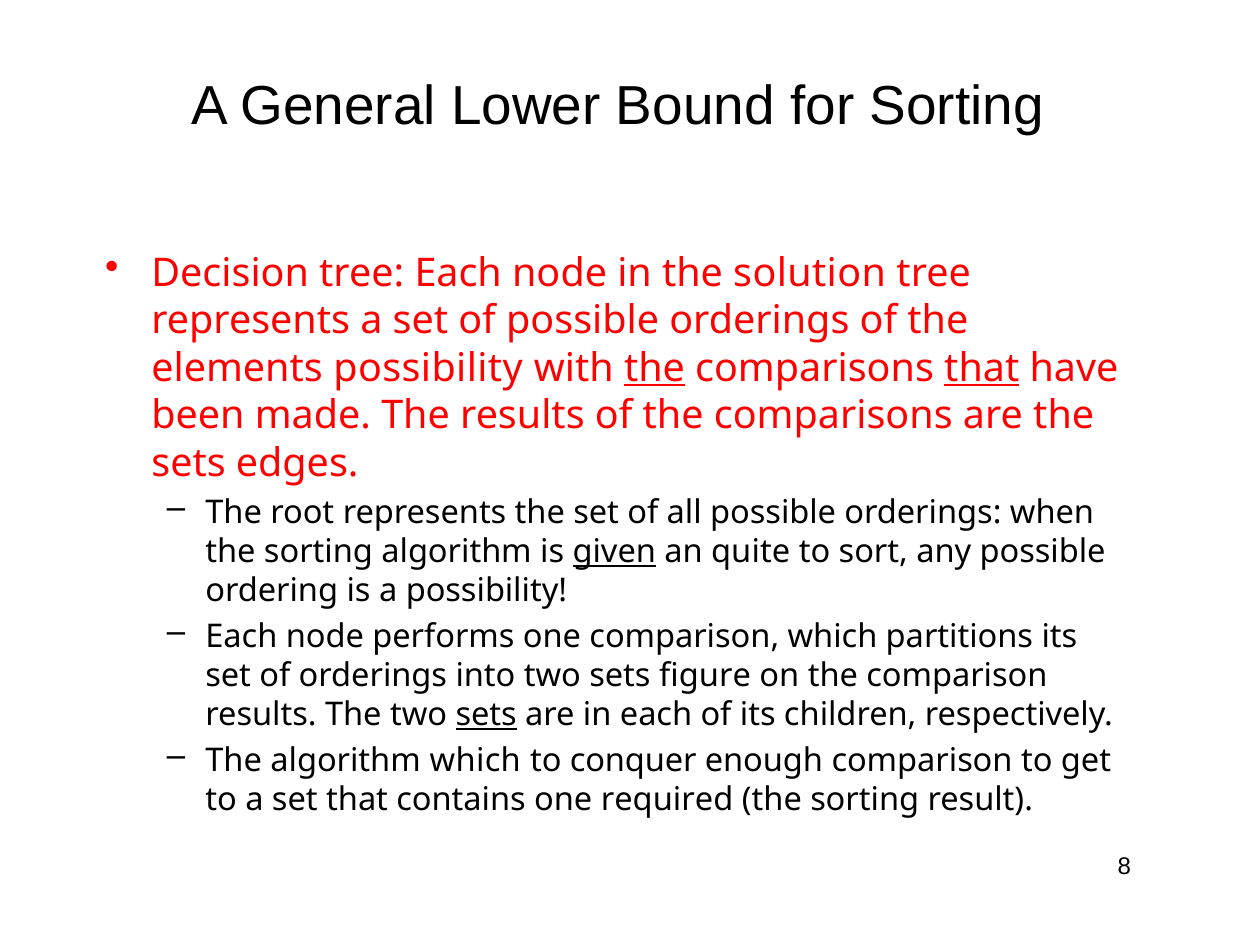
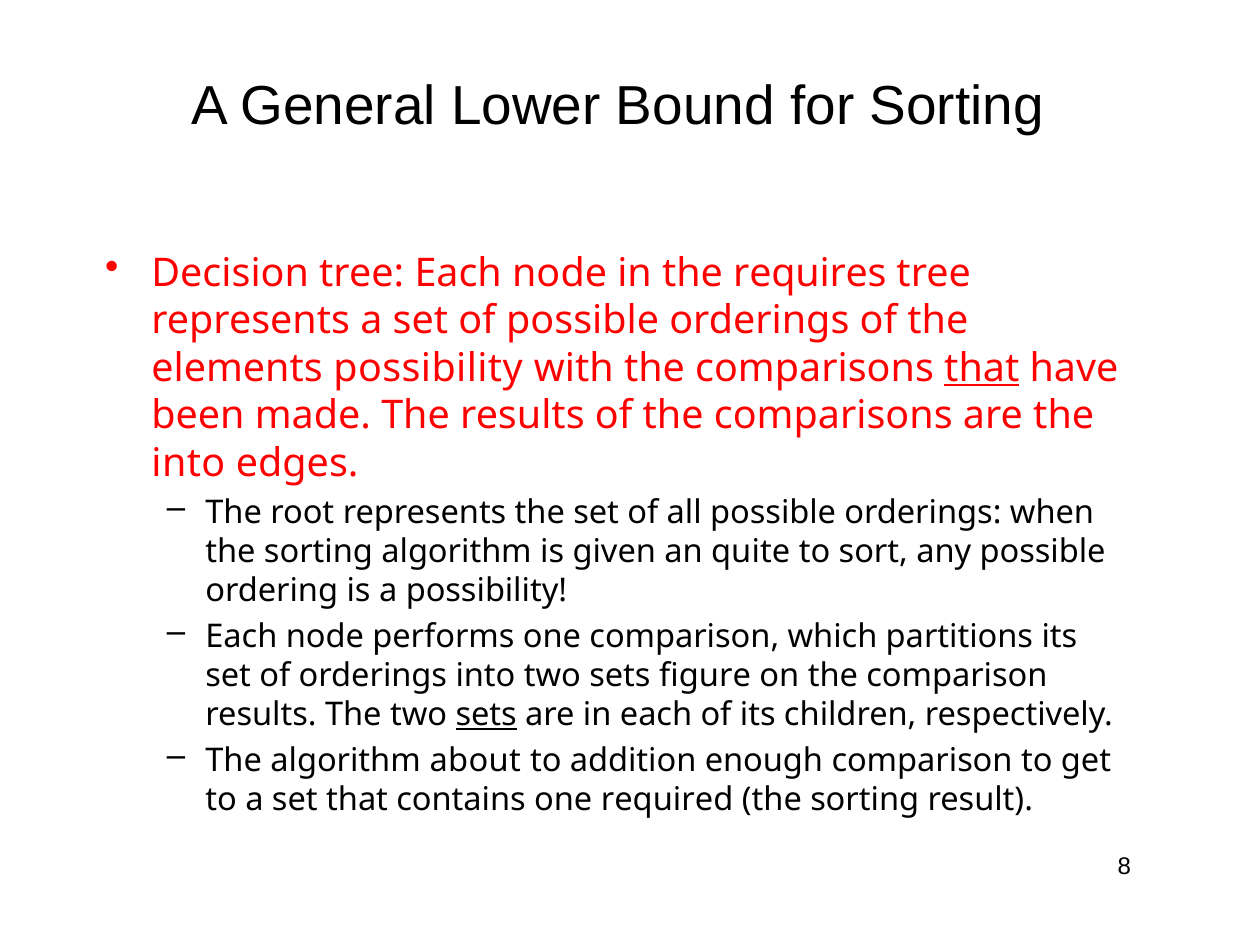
solution: solution -> requires
the at (654, 368) underline: present -> none
sets at (189, 463): sets -> into
given underline: present -> none
algorithm which: which -> about
conquer: conquer -> addition
